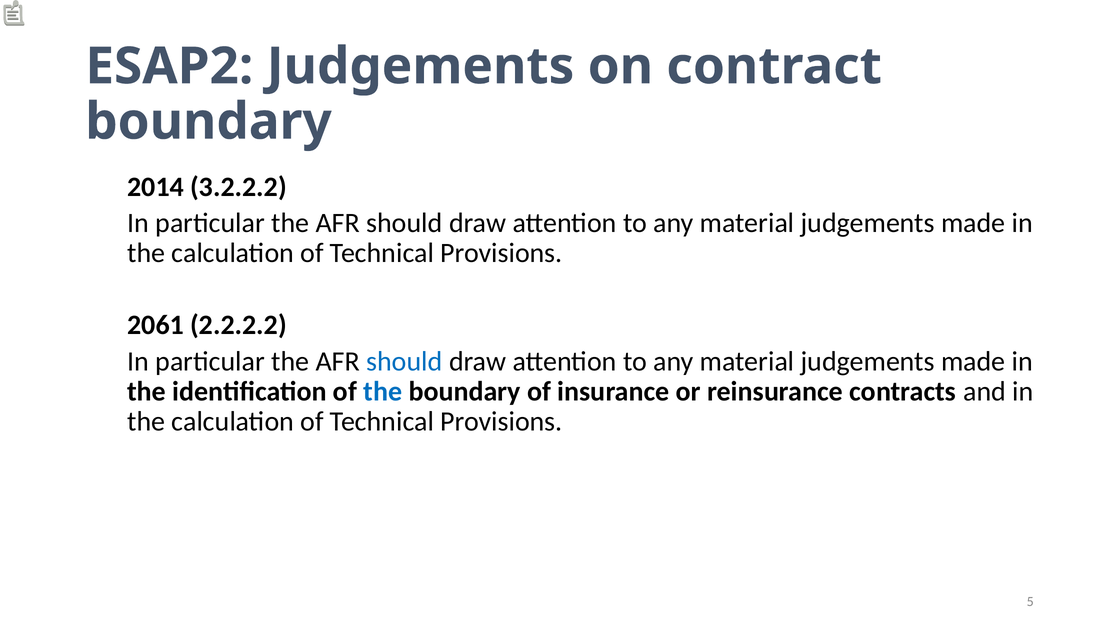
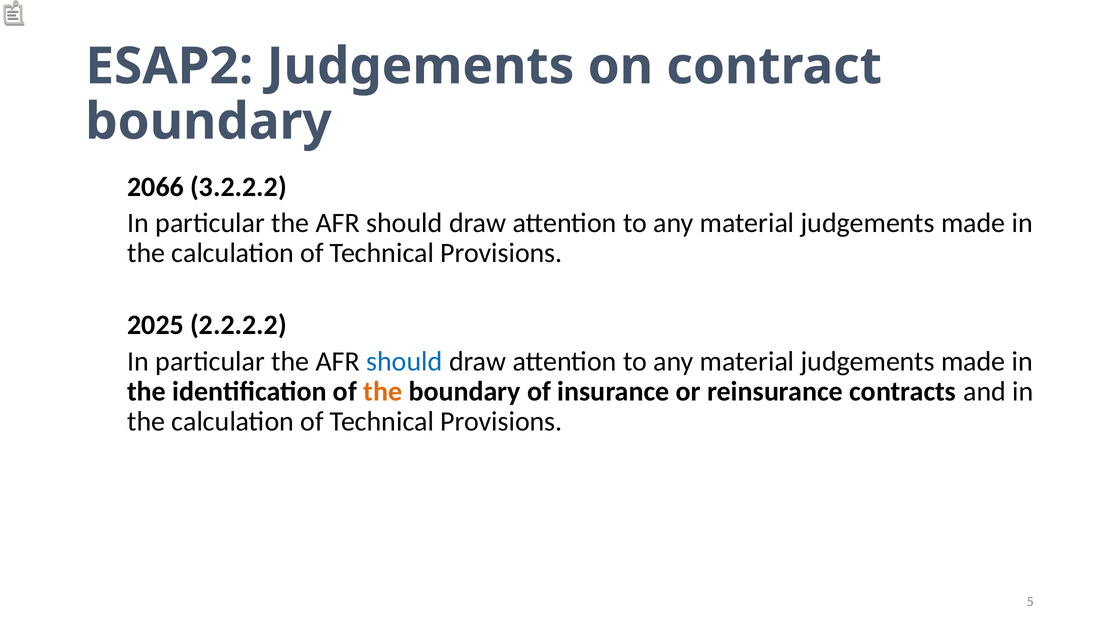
2014: 2014 -> 2066
2061: 2061 -> 2025
the at (383, 391) colour: blue -> orange
